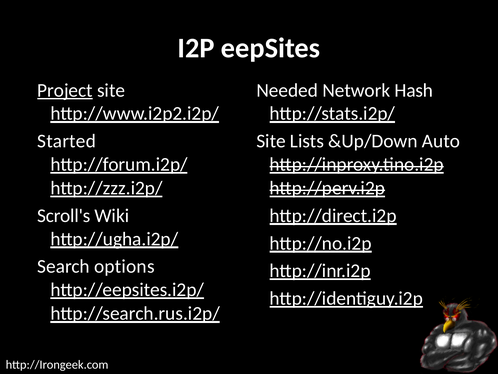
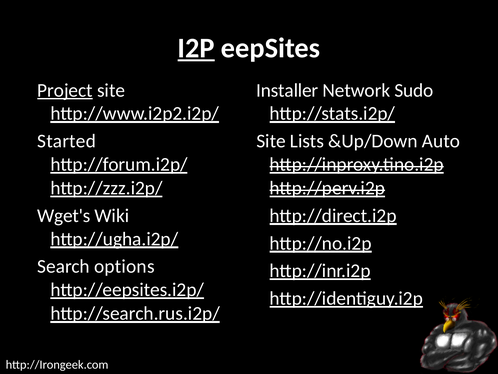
I2P underline: none -> present
Needed: Needed -> Installer
Hash: Hash -> Sudo
Scroll's: Scroll's -> Wget's
